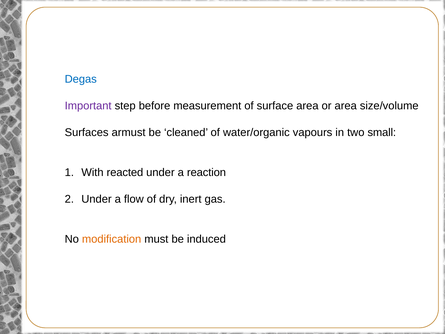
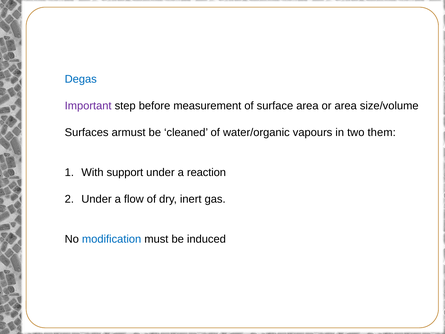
small: small -> them
reacted: reacted -> support
modification colour: orange -> blue
